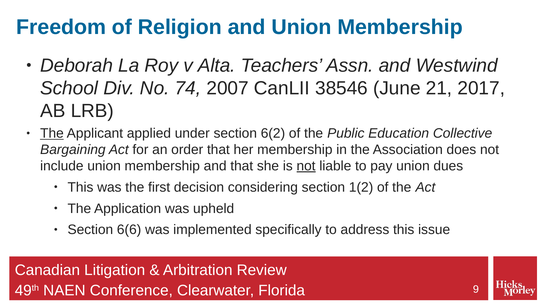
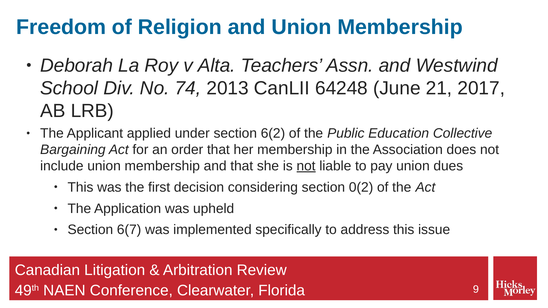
2007: 2007 -> 2013
38546: 38546 -> 64248
The at (52, 134) underline: present -> none
1(2: 1(2 -> 0(2
6(6: 6(6 -> 6(7
